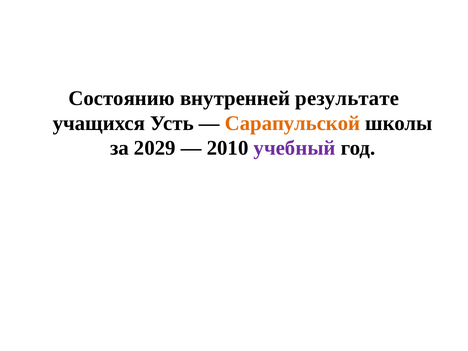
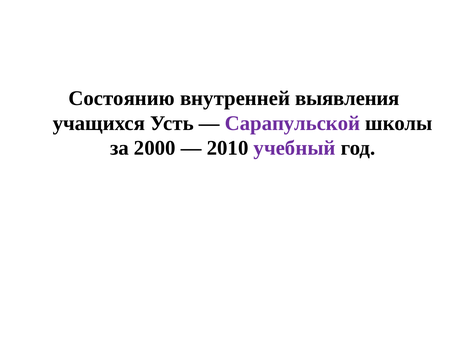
результате: результате -> выявления
Сарапульской colour: orange -> purple
2029: 2029 -> 2000
